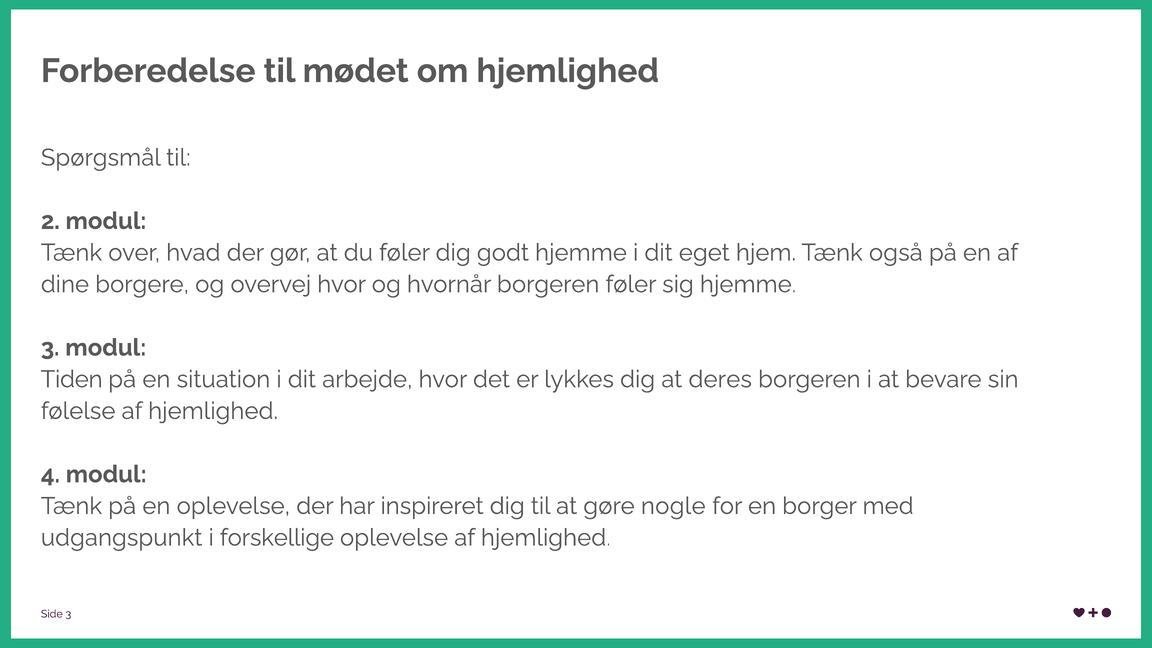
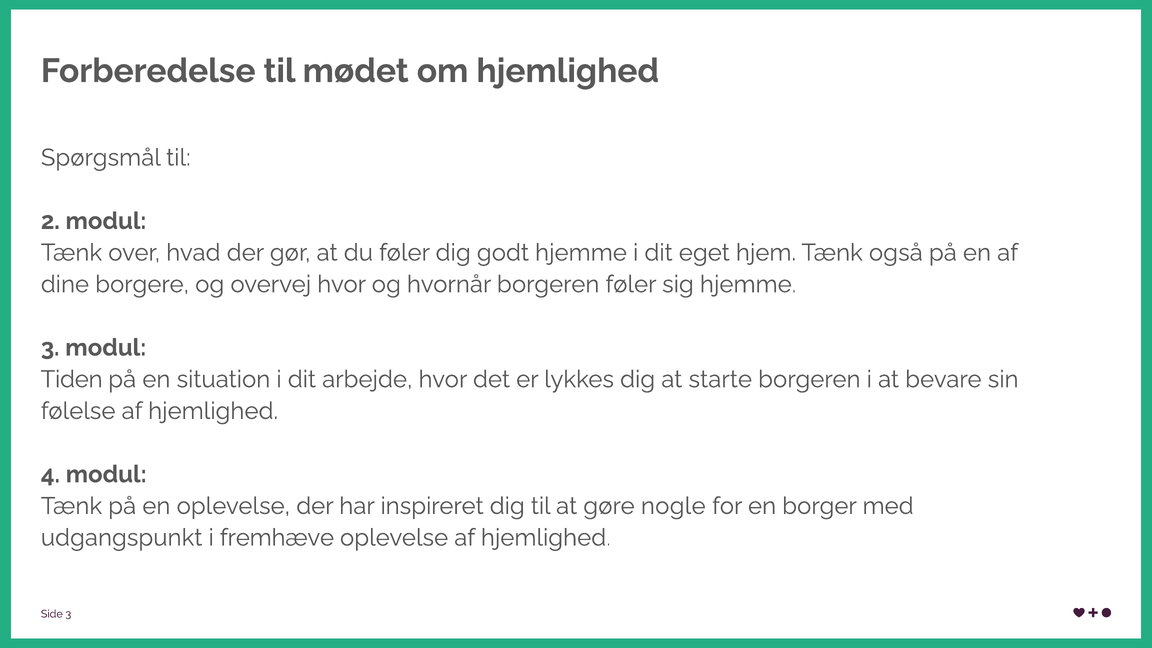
deres: deres -> starte
forskellige: forskellige -> fremhæve
